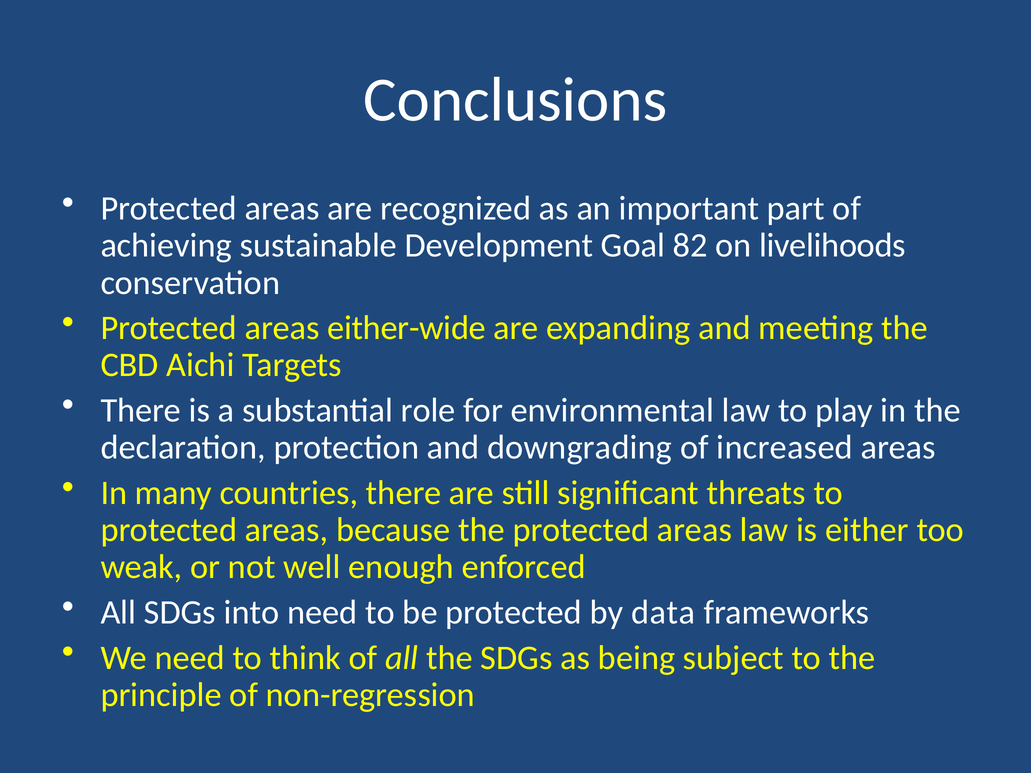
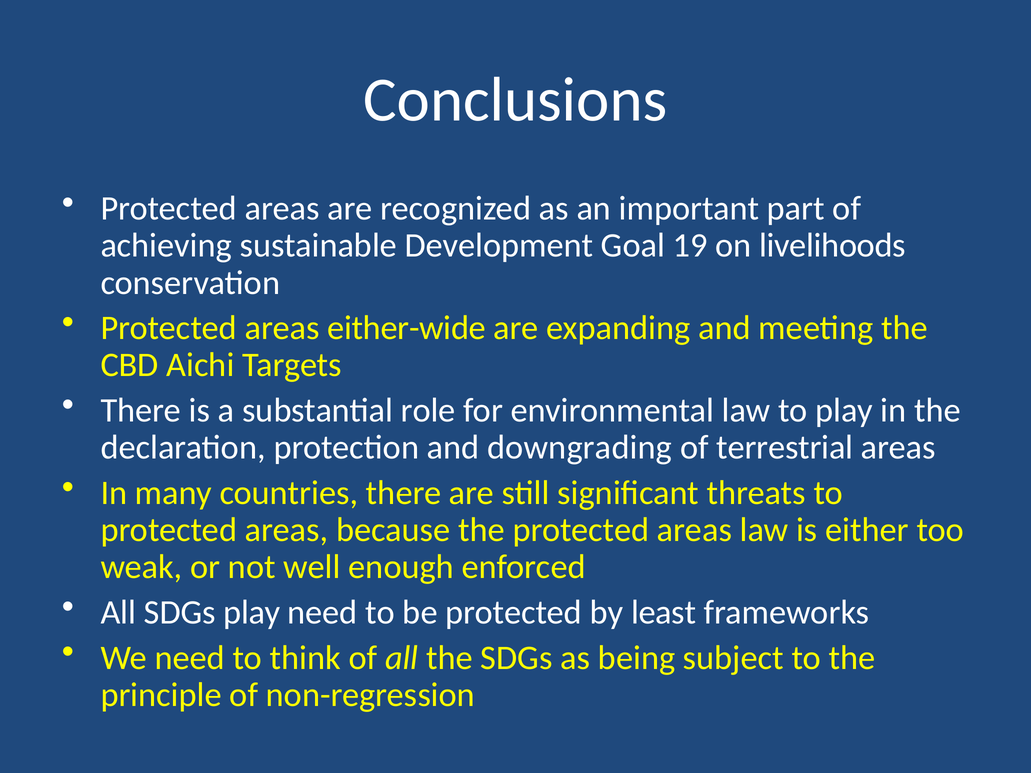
82: 82 -> 19
increased: increased -> terrestrial
SDGs into: into -> play
data: data -> least
